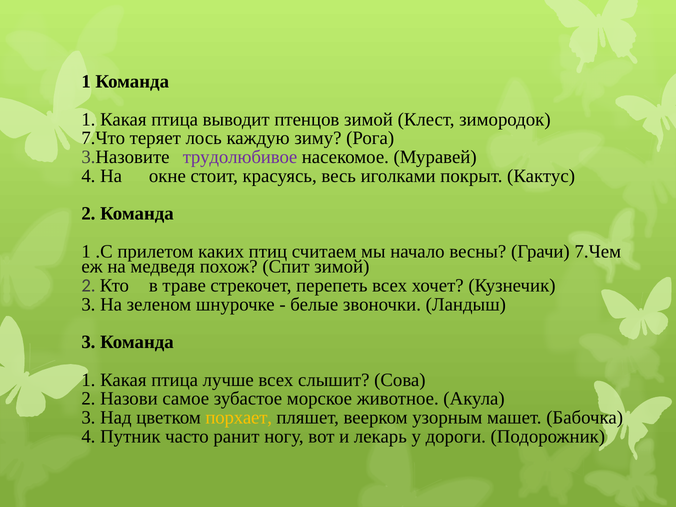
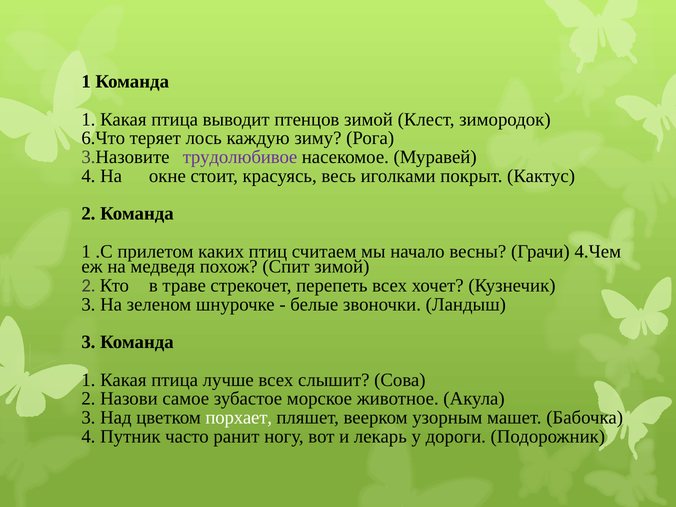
7.Что: 7.Что -> 6.Что
7.Чем: 7.Чем -> 4.Чем
порхает colour: yellow -> white
